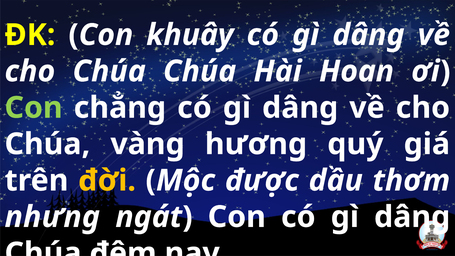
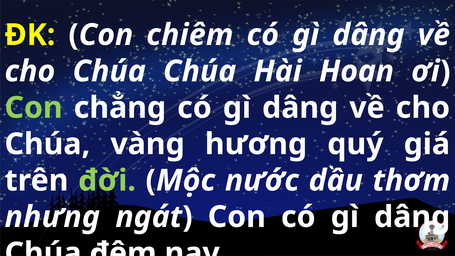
khuây: khuây -> chiêm
đời colour: yellow -> light green
được: được -> nước
